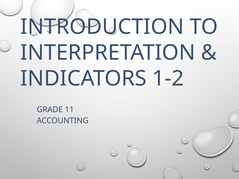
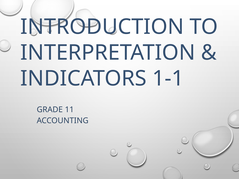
1-2: 1-2 -> 1-1
